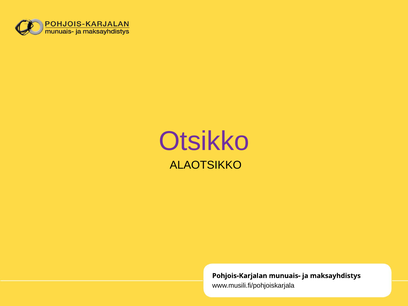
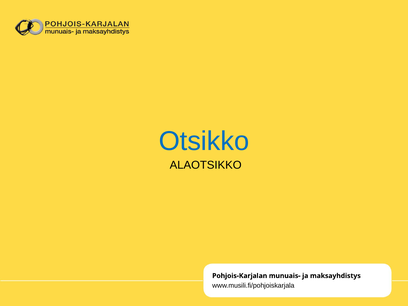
Otsikko colour: purple -> blue
